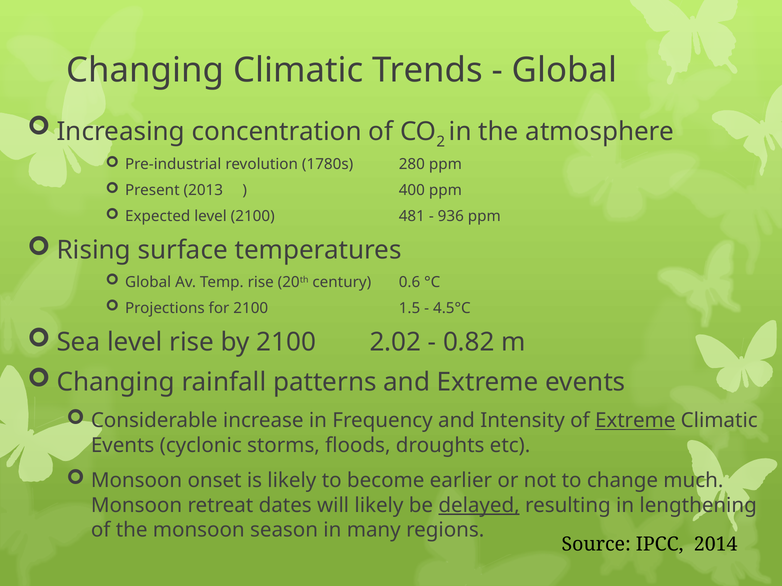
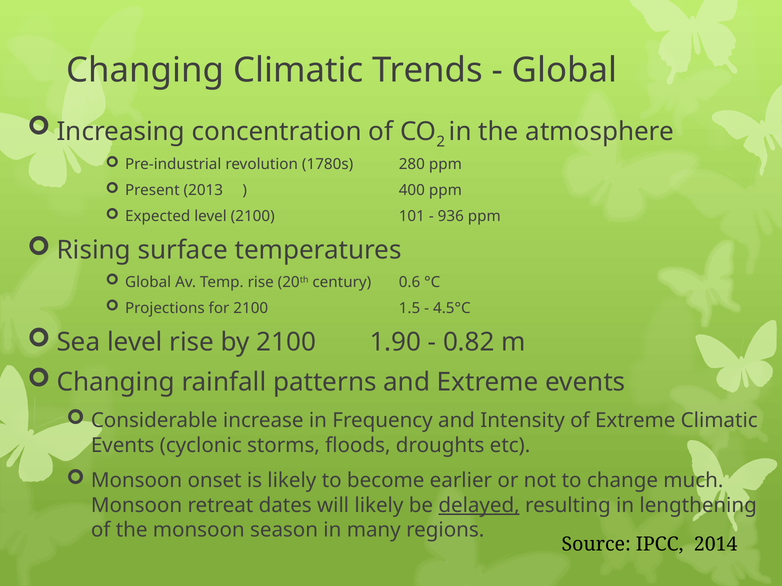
481: 481 -> 101
2.02: 2.02 -> 1.90
Extreme at (635, 421) underline: present -> none
